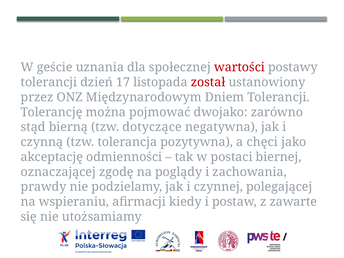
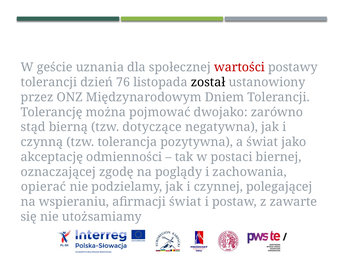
17: 17 -> 76
został colour: red -> black
a chęci: chęci -> świat
prawdy: prawdy -> opierać
afirmacji kiedy: kiedy -> świat
